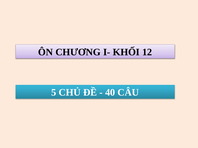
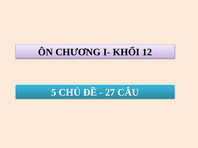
40: 40 -> 27
